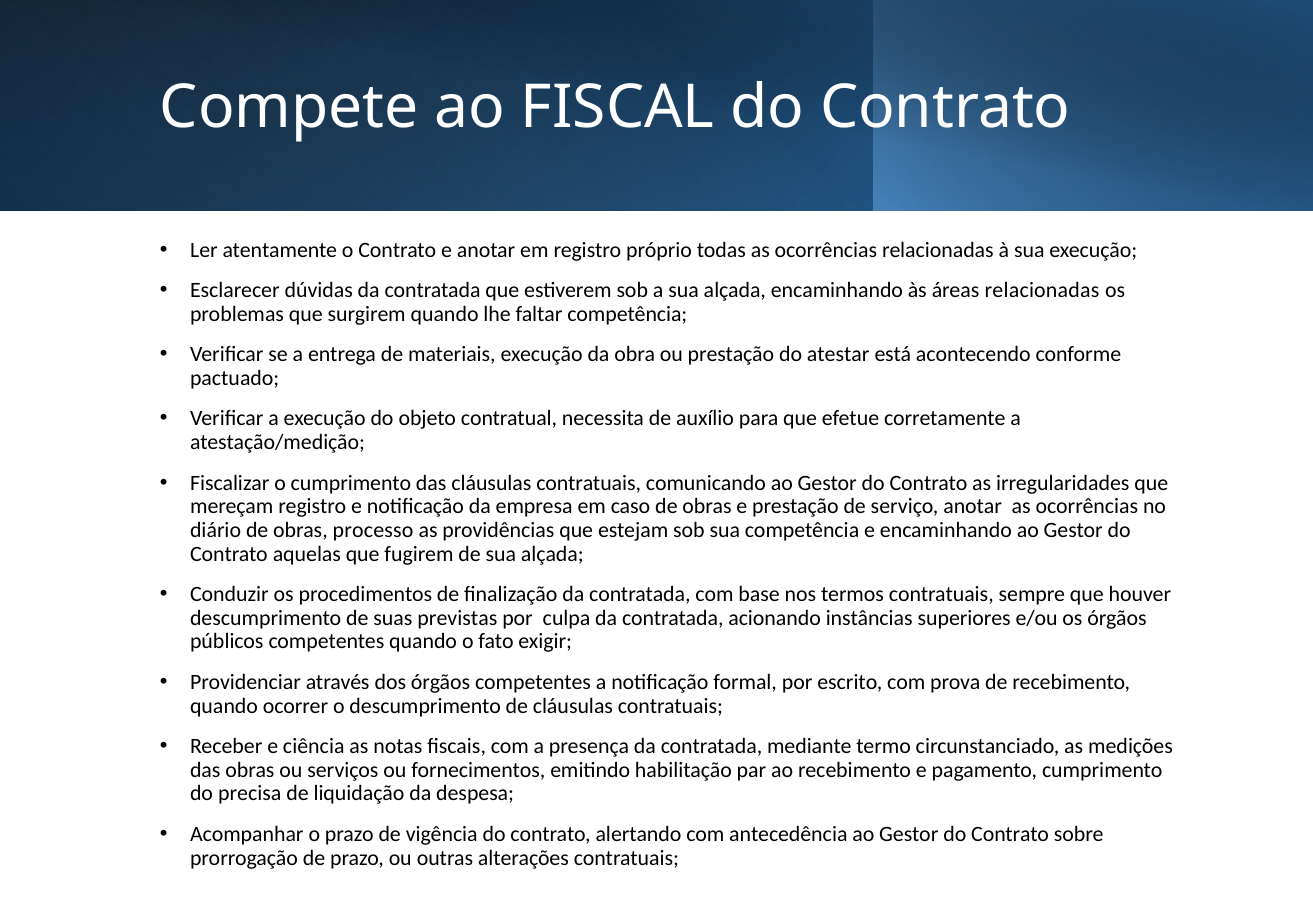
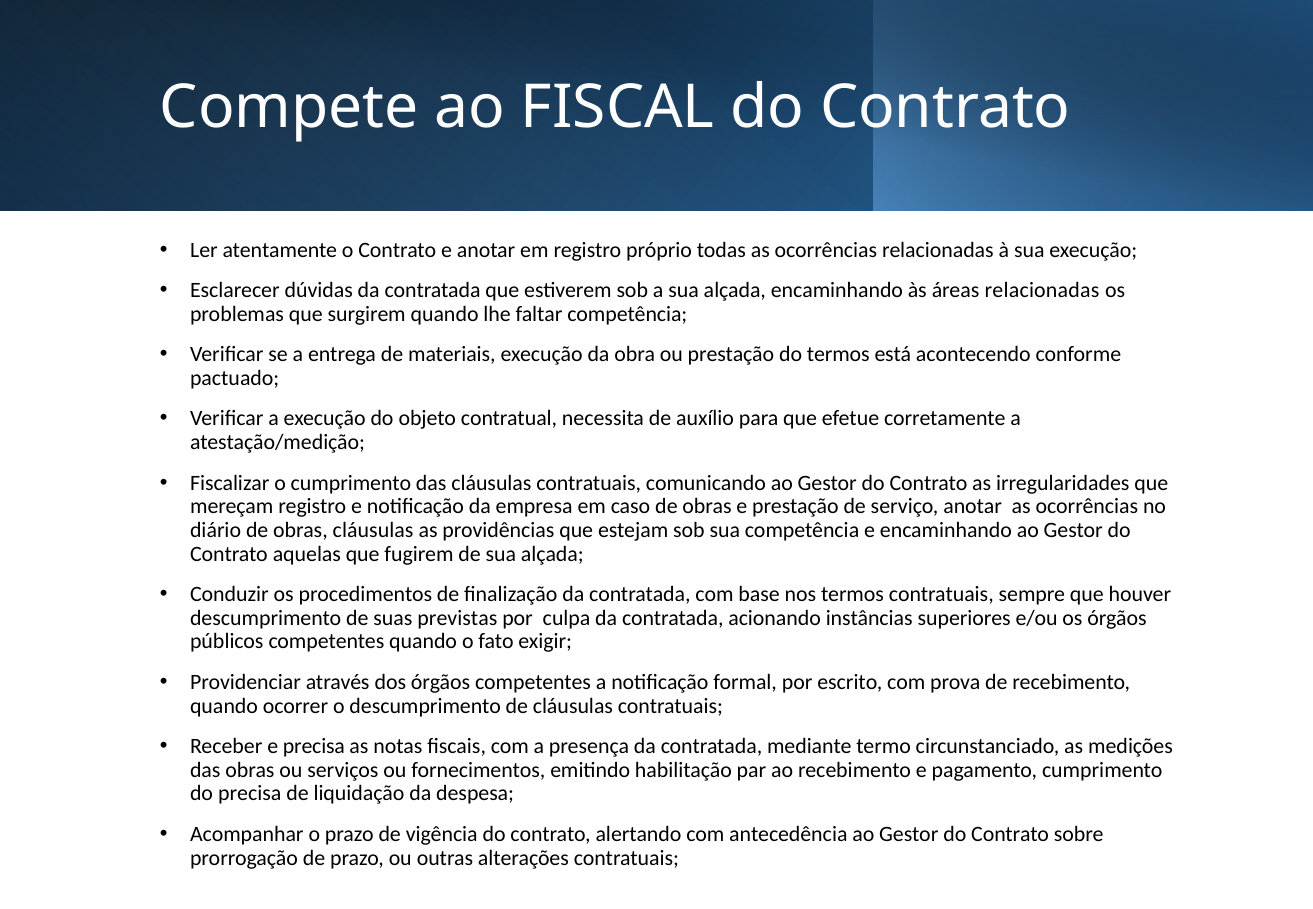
do atestar: atestar -> termos
obras processo: processo -> cláusulas
e ciência: ciência -> precisa
